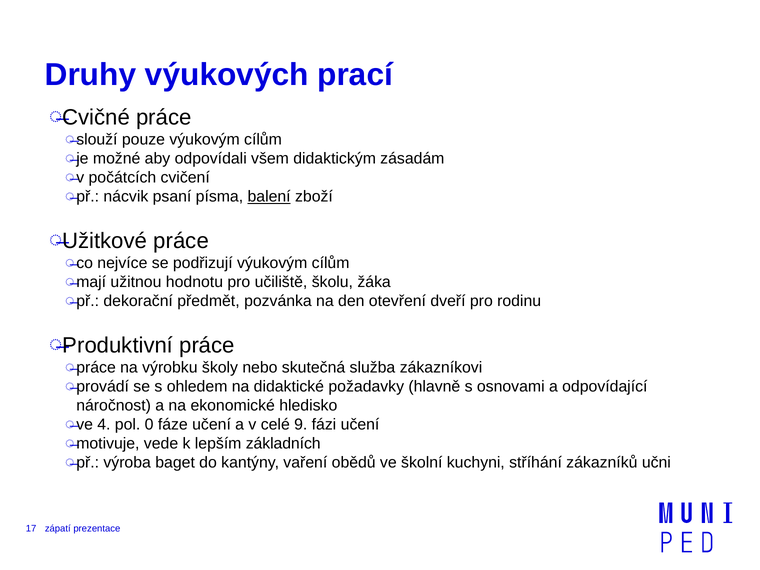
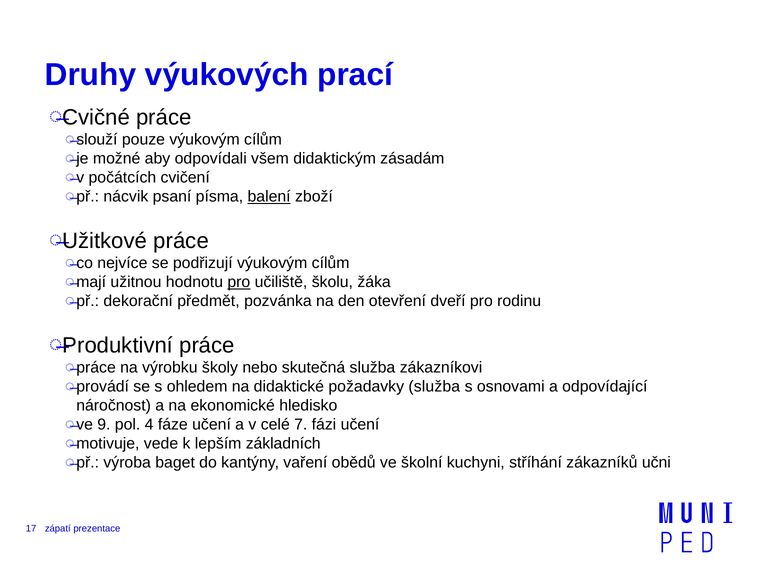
pro at (239, 282) underline: none -> present
požadavky hlavně: hlavně -> služba
4: 4 -> 9
0: 0 -> 4
9: 9 -> 7
